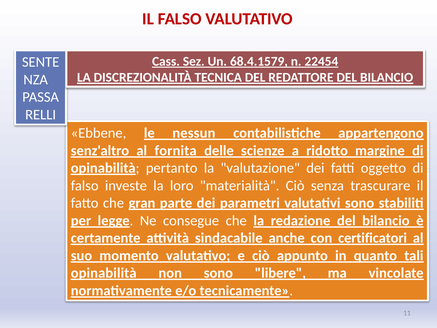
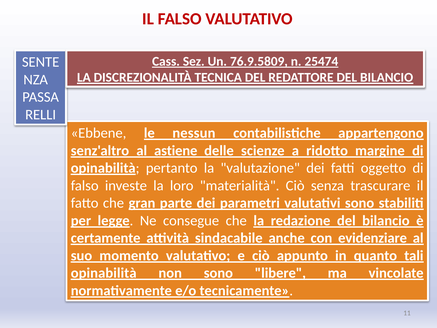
68.4.1579: 68.4.1579 -> 76.9.5809
22454: 22454 -> 25474
fornita: fornita -> astiene
certificatori: certificatori -> evidenziare
